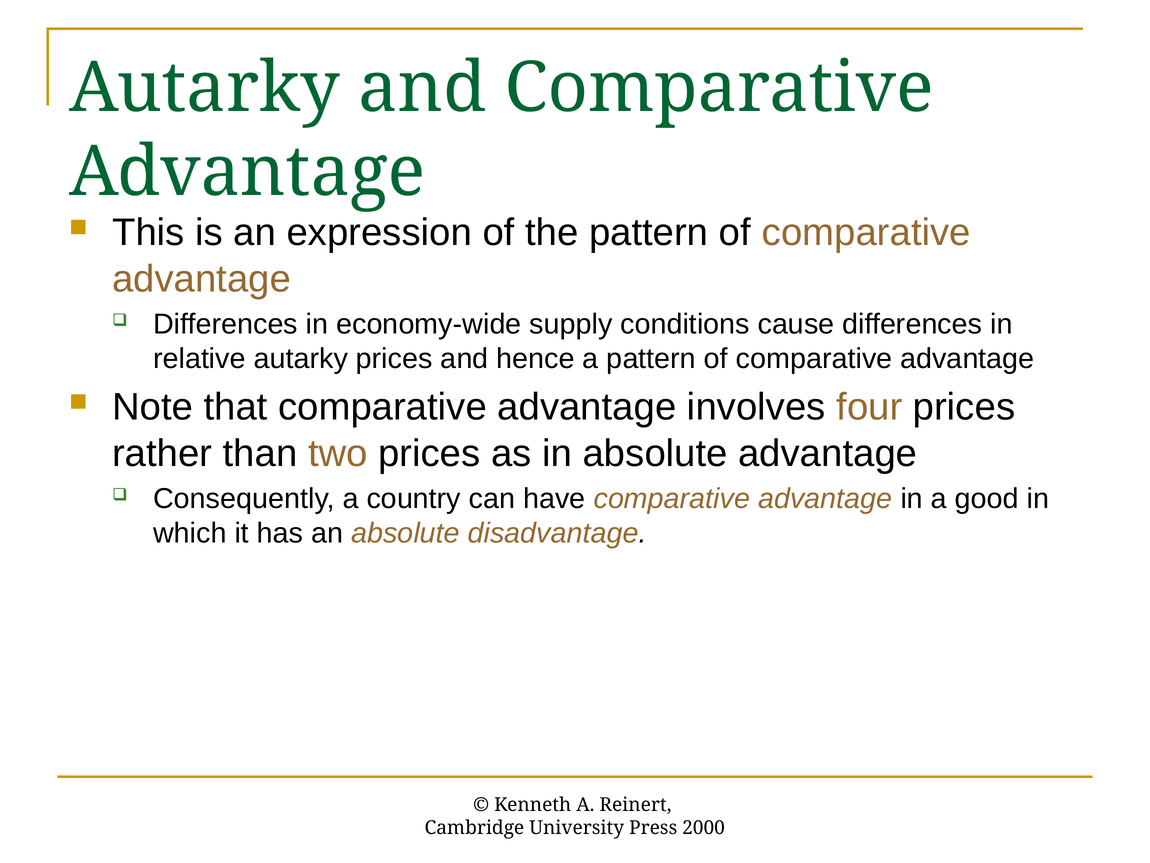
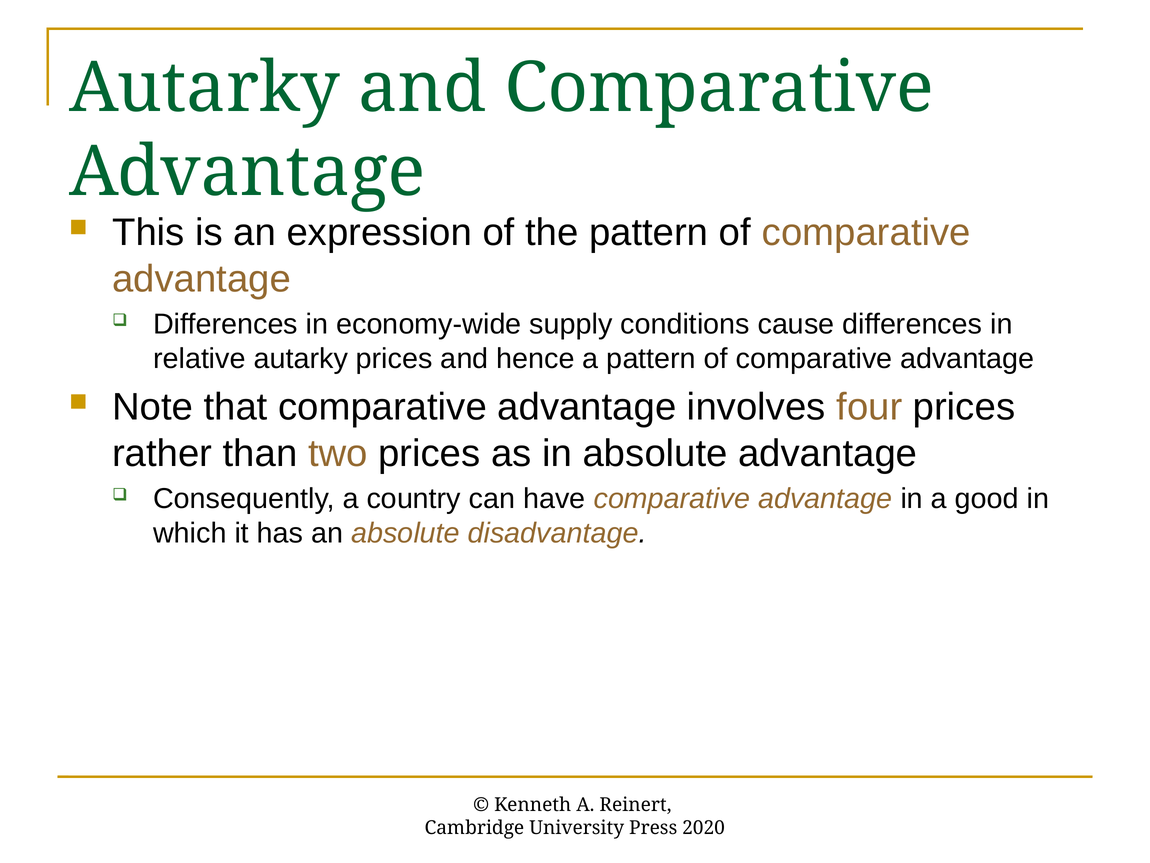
2000: 2000 -> 2020
